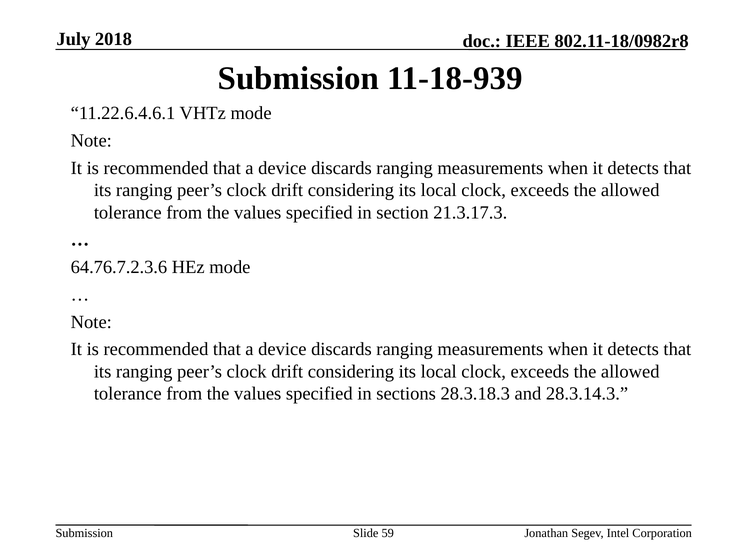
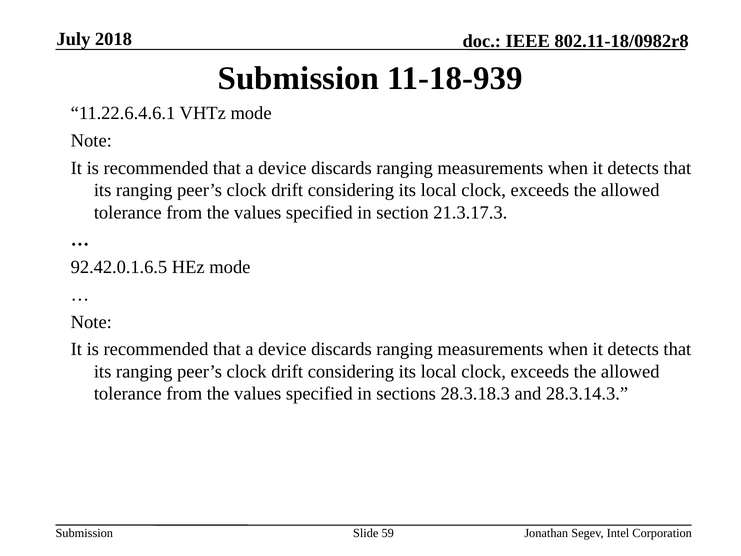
64.76.7.2.3.6: 64.76.7.2.3.6 -> 92.42.0.1.6.5
